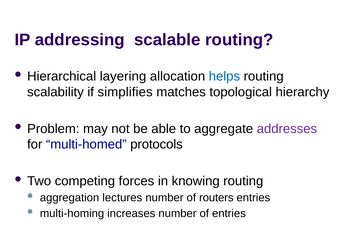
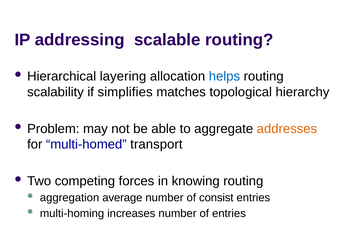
addresses colour: purple -> orange
protocols: protocols -> transport
lectures: lectures -> average
routers: routers -> consist
